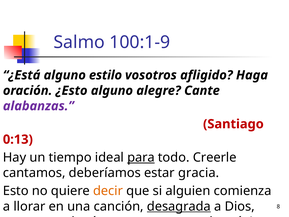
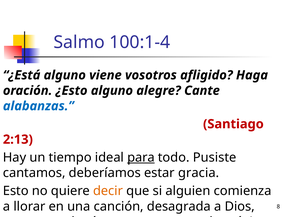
100:1-9: 100:1-9 -> 100:1-4
estilo: estilo -> viene
alabanzas colour: purple -> blue
0:13: 0:13 -> 2:13
Creerle: Creerle -> Pusiste
desagrada underline: present -> none
